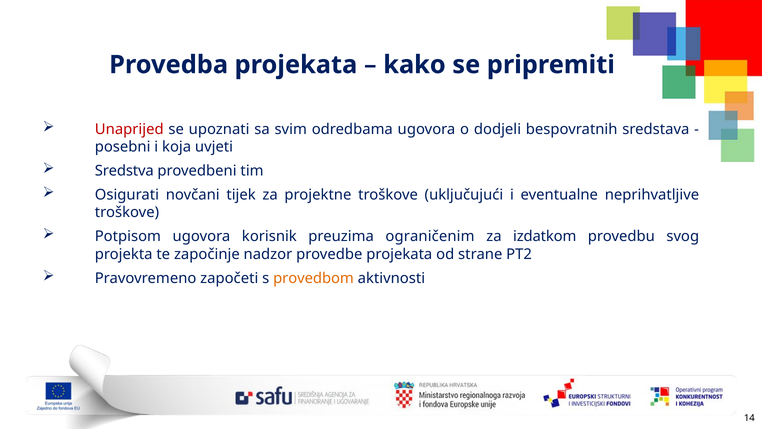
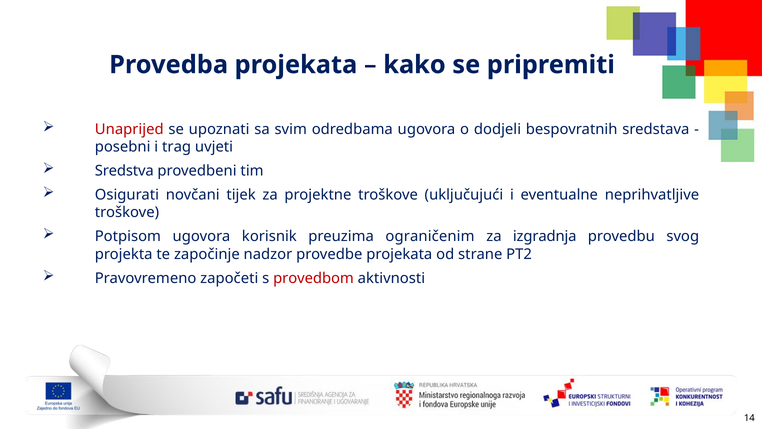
koja: koja -> trag
izdatkom: izdatkom -> izgradnja
provedbom colour: orange -> red
